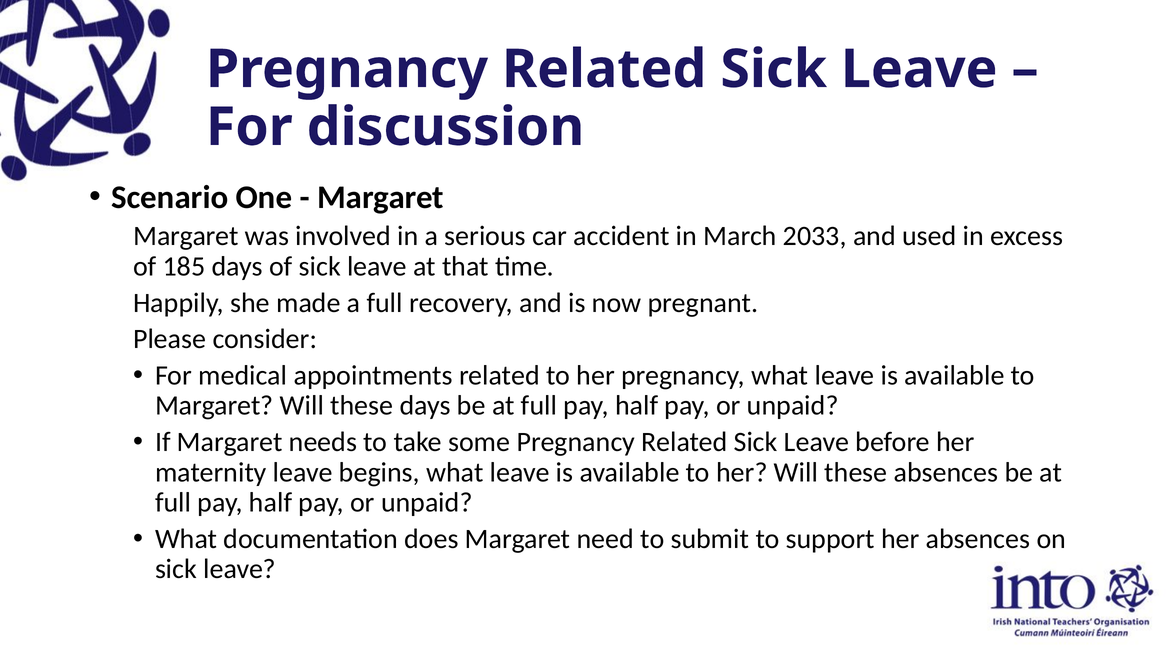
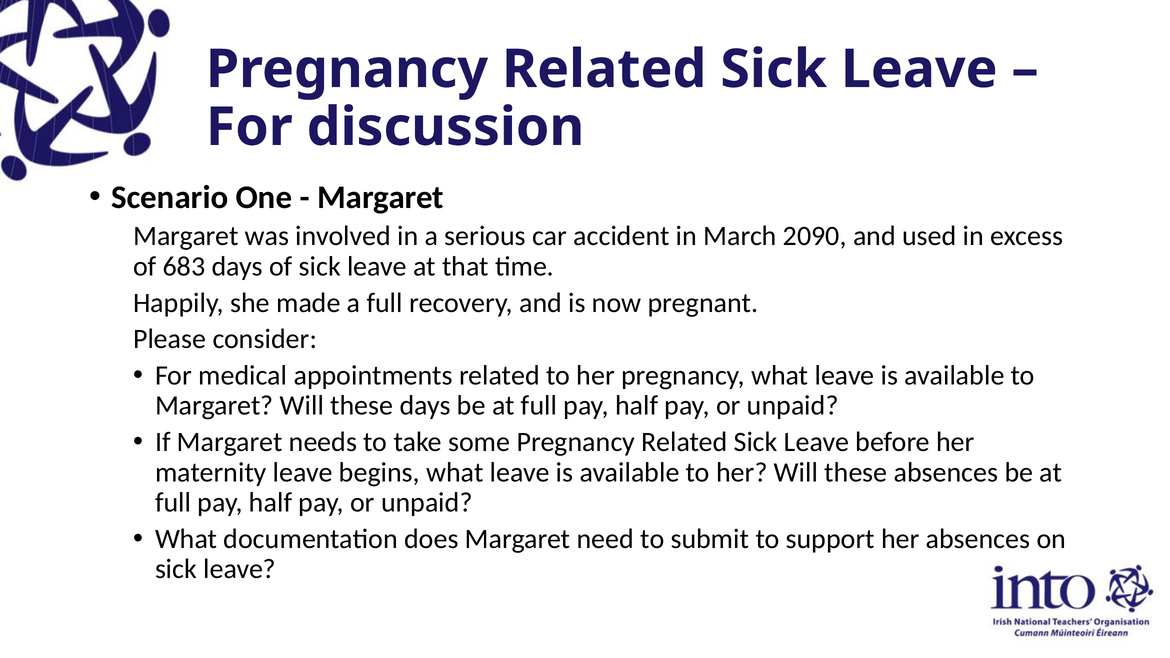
2033: 2033 -> 2090
185: 185 -> 683
